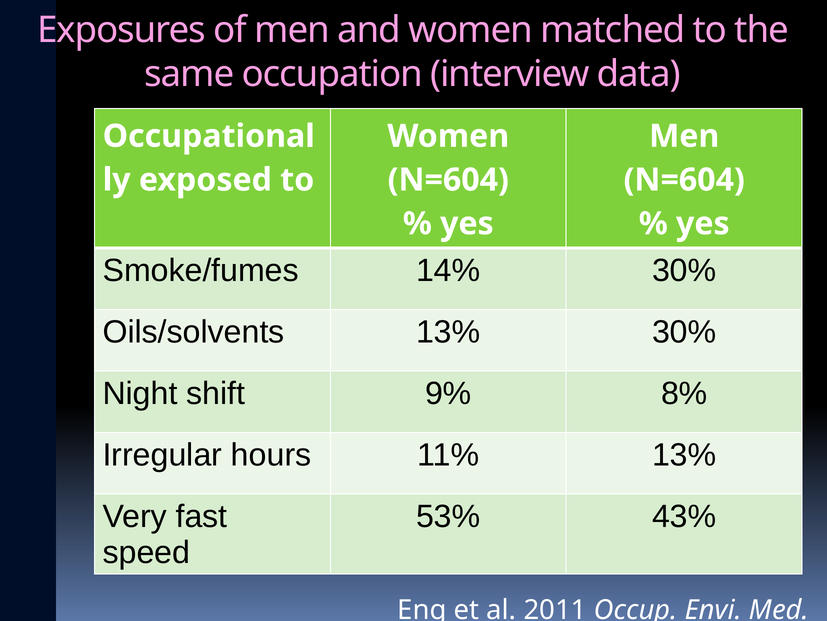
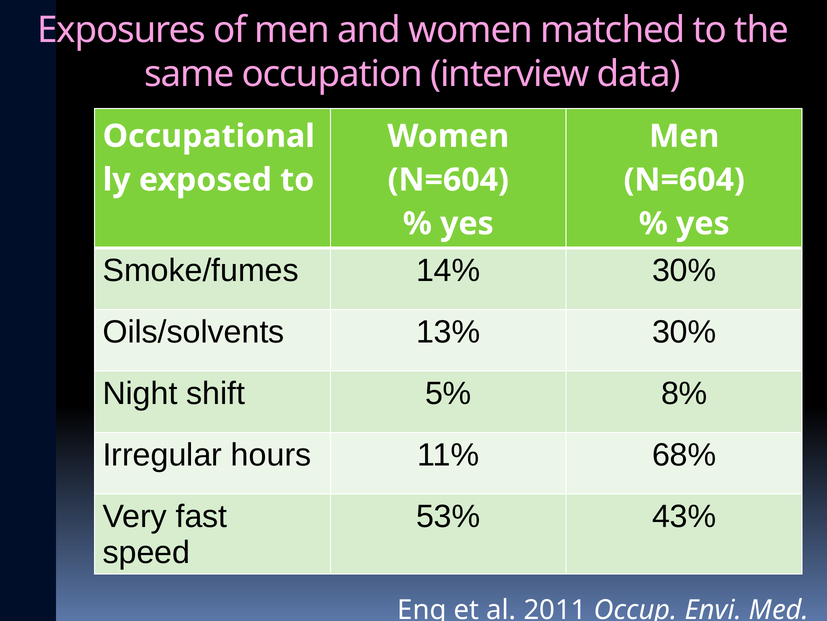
9%: 9% -> 5%
11% 13%: 13% -> 68%
